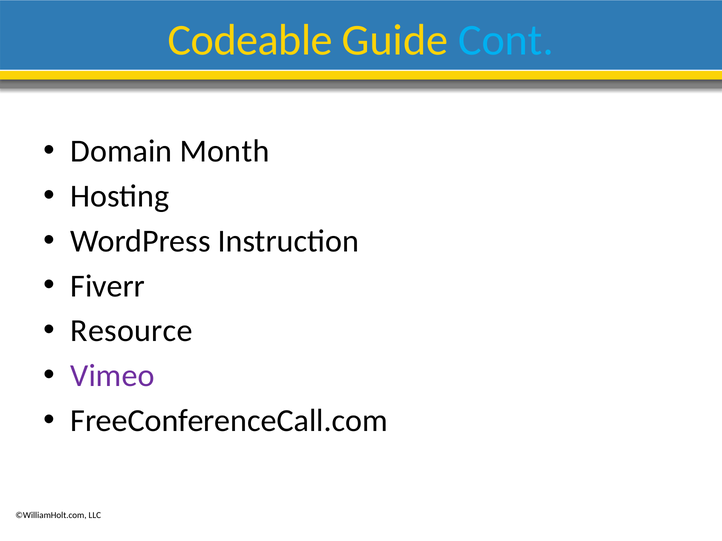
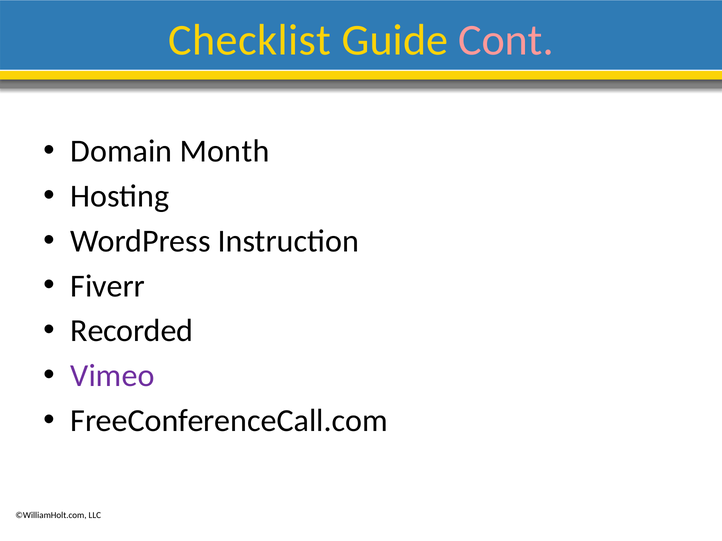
Codeable: Codeable -> Checklist
Cont colour: light blue -> pink
Resource: Resource -> Recorded
